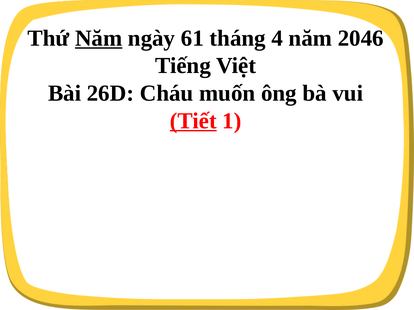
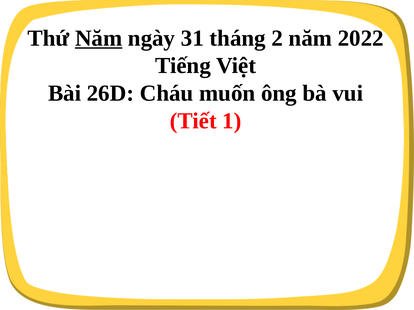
61: 61 -> 31
4: 4 -> 2
2046: 2046 -> 2022
Tiết underline: present -> none
